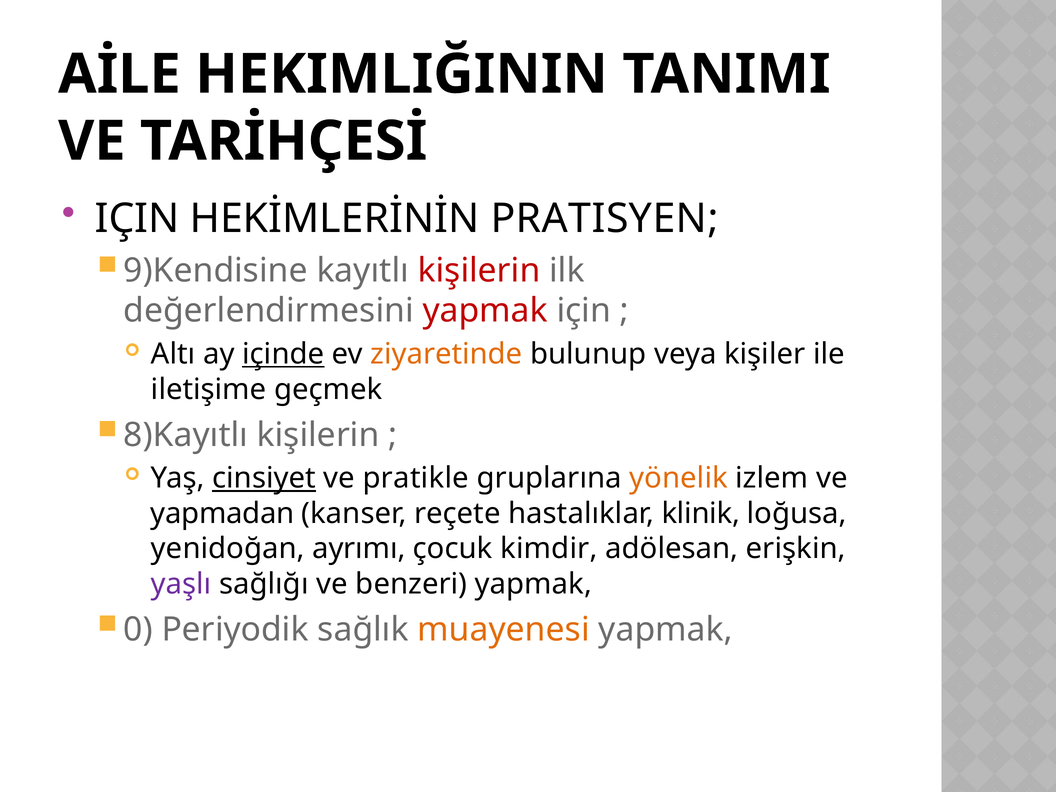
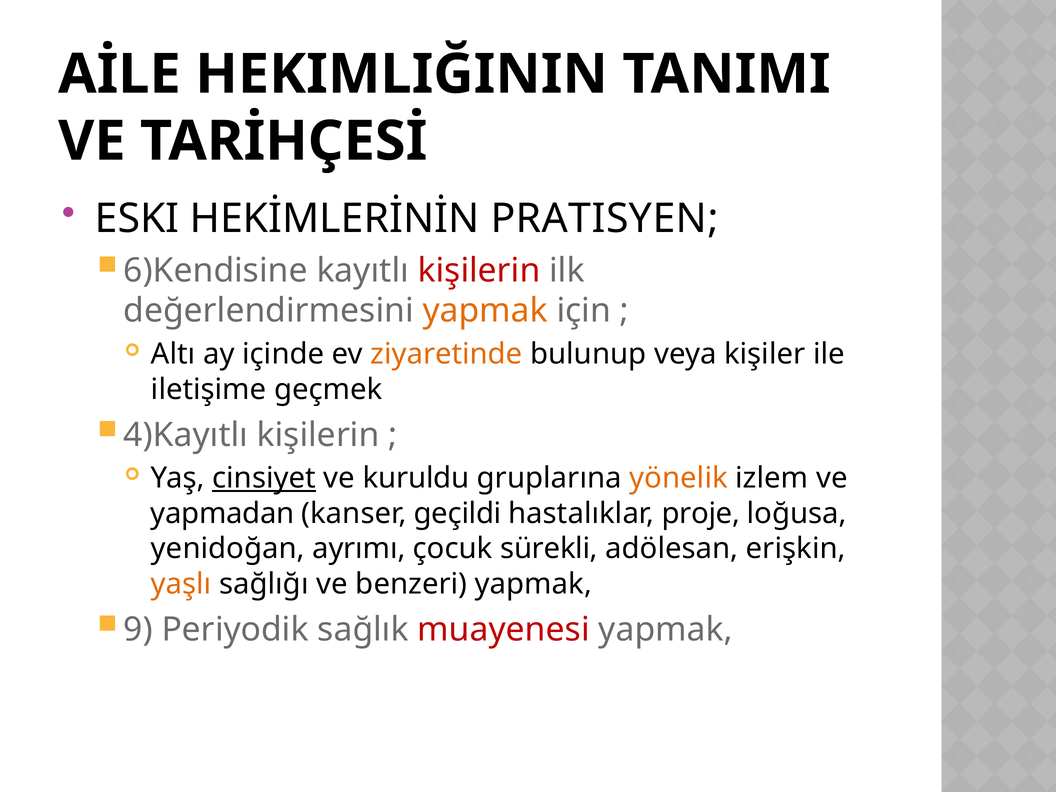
IÇIN at (137, 219): IÇIN -> ESKI
9)Kendisine: 9)Kendisine -> 6)Kendisine
yapmak at (485, 311) colour: red -> orange
içinde underline: present -> none
8)Kayıtlı: 8)Kayıtlı -> 4)Kayıtlı
pratikle: pratikle -> kuruldu
reçete: reçete -> geçildi
klinik: klinik -> proje
kimdir: kimdir -> sürekli
yaşlı colour: purple -> orange
0: 0 -> 9
muayenesi colour: orange -> red
